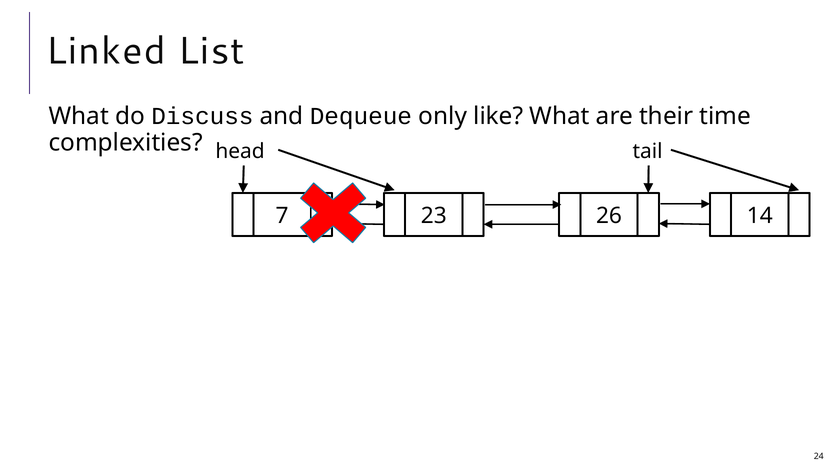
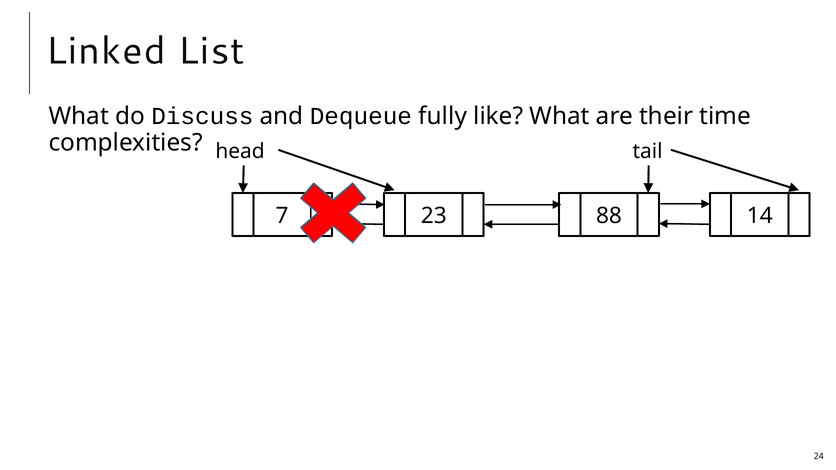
only: only -> fully
26: 26 -> 88
